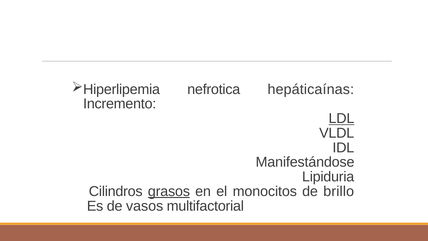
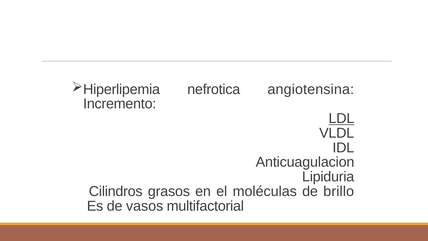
hepáticaínas: hepáticaínas -> angiotensina
Manifestándose: Manifestándose -> Anticuagulacion
grasos underline: present -> none
monocitos: monocitos -> moléculas
